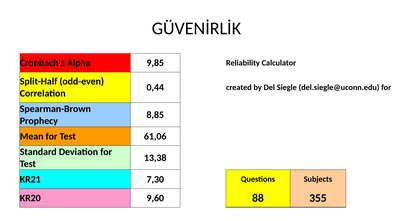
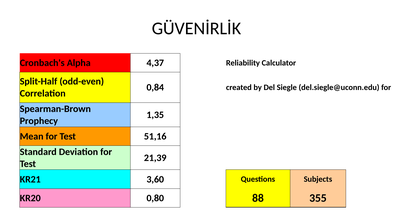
9,85: 9,85 -> 4,37
0,44: 0,44 -> 0,84
8,85: 8,85 -> 1,35
61,06: 61,06 -> 51,16
13,38: 13,38 -> 21,39
7,30: 7,30 -> 3,60
9,60: 9,60 -> 0,80
